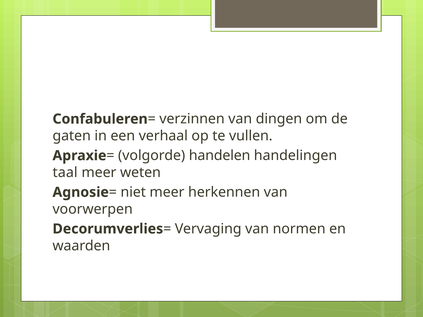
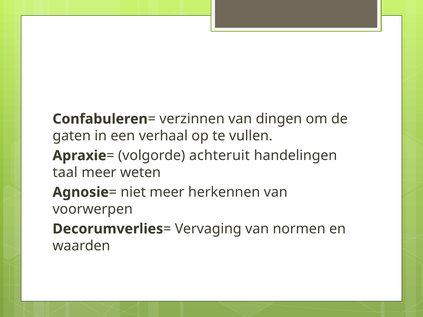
handelen: handelen -> achteruit
